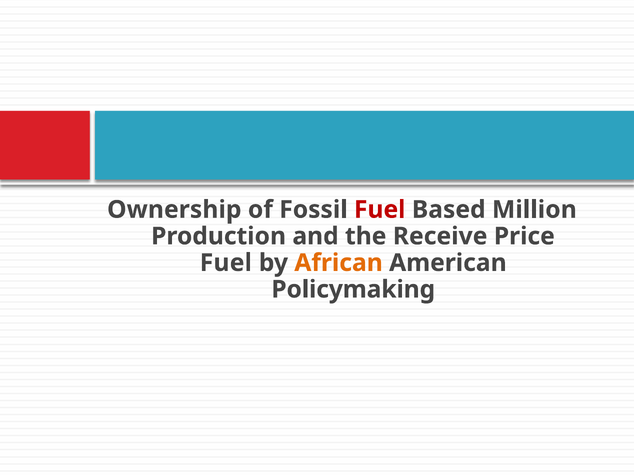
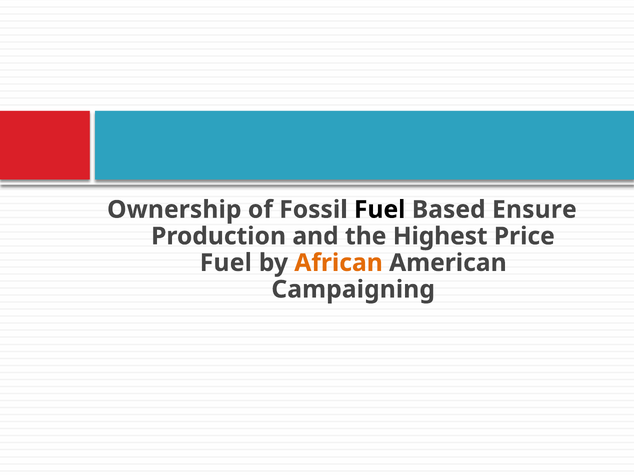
Fuel at (380, 210) colour: red -> black
Million: Million -> Ensure
Receive: Receive -> Highest
Policymaking: Policymaking -> Campaigning
